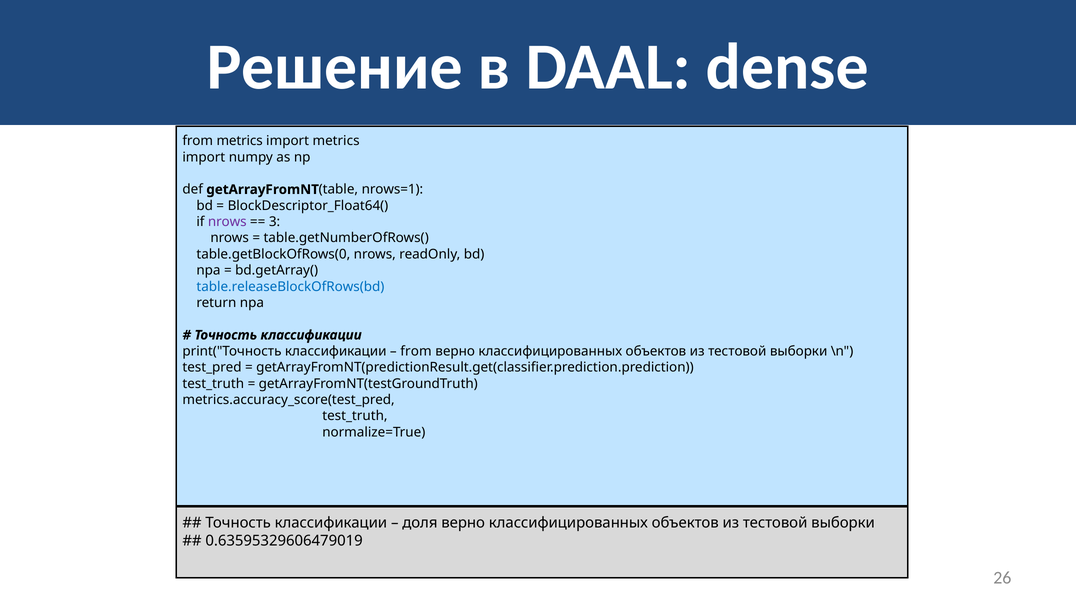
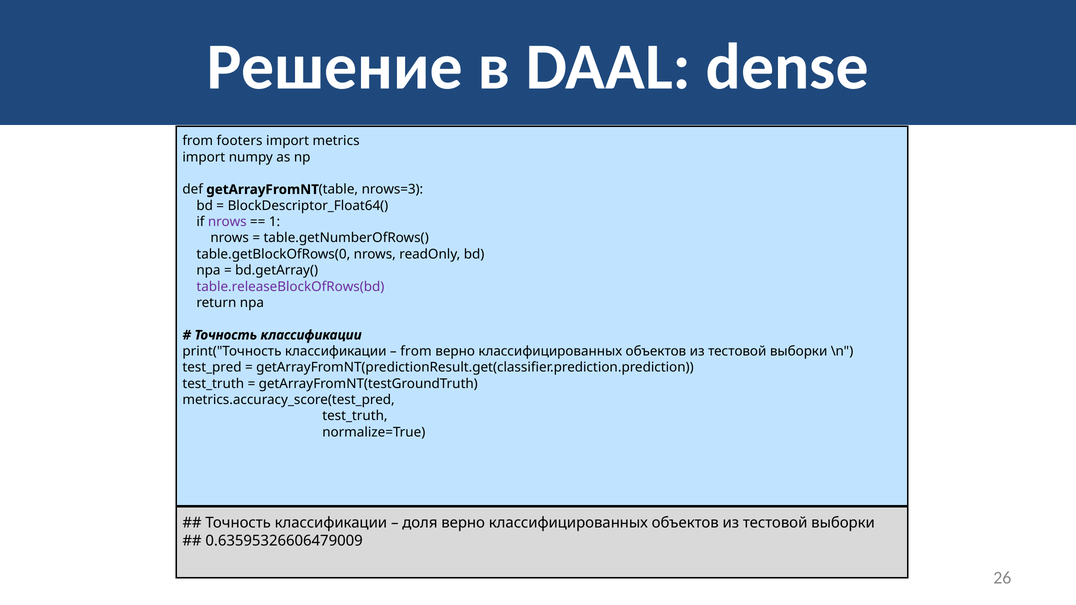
from metrics: metrics -> footers
nrows=1: nrows=1 -> nrows=3
3: 3 -> 1
table.releaseBlockOfRows(bd colour: blue -> purple
0.63595329606479019: 0.63595329606479019 -> 0.63595326606479009
